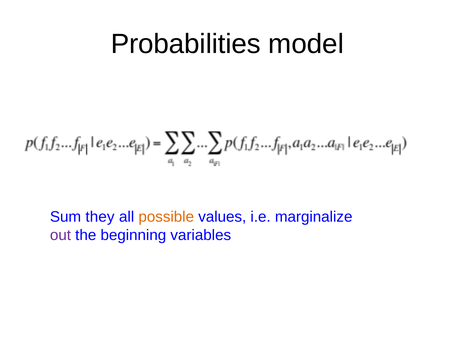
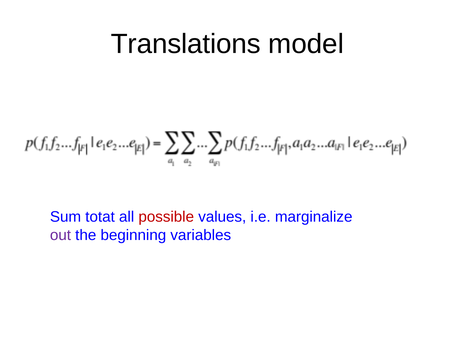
Probabilities: Probabilities -> Translations
they: they -> totat
possible colour: orange -> red
